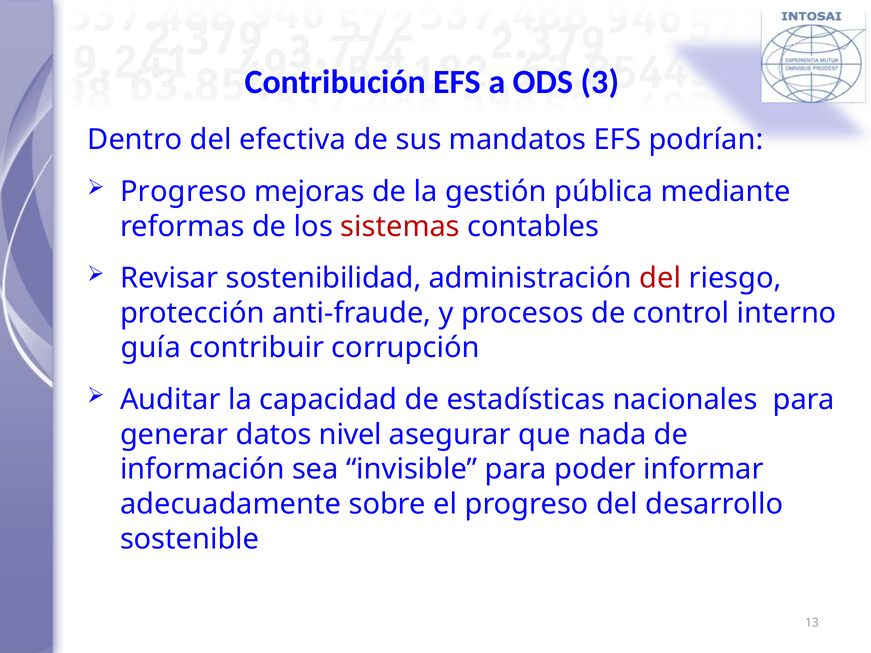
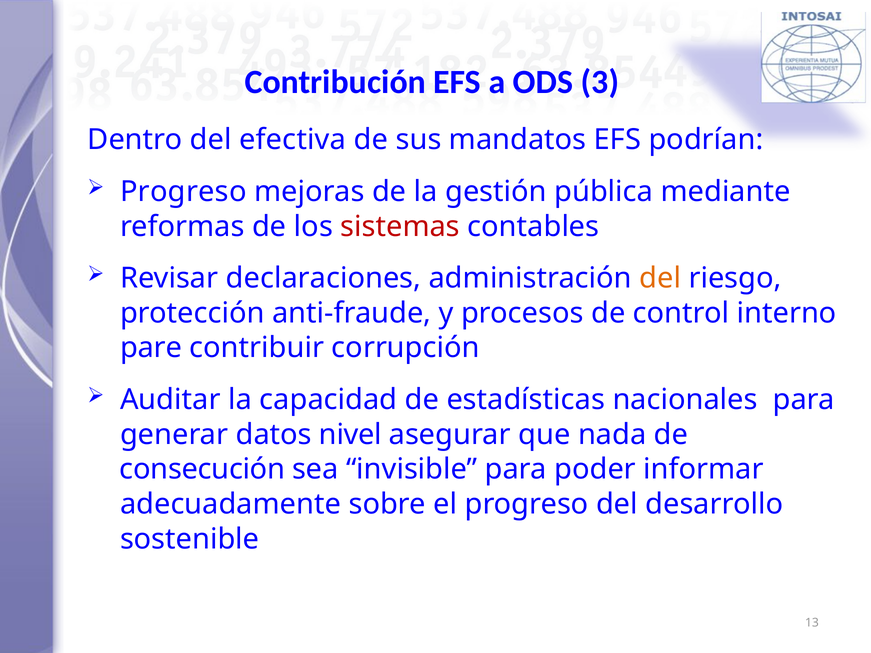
sostenibilidad: sostenibilidad -> declaraciones
del at (660, 278) colour: red -> orange
guía: guía -> pare
información: información -> consecución
